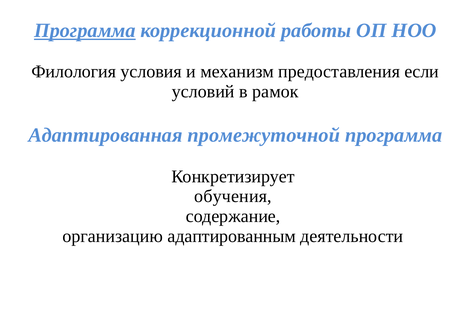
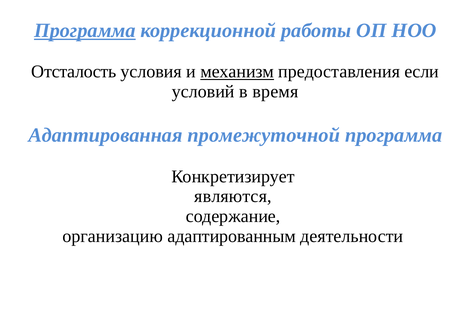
Филология: Филология -> Отсталость
механизм underline: none -> present
рамок: рамок -> время
обучения: обучения -> являются
